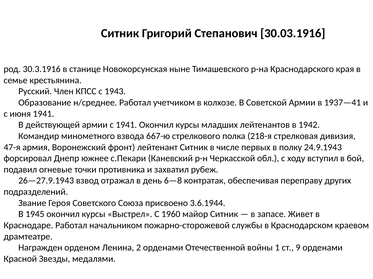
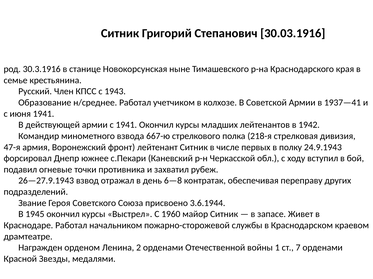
9: 9 -> 7
